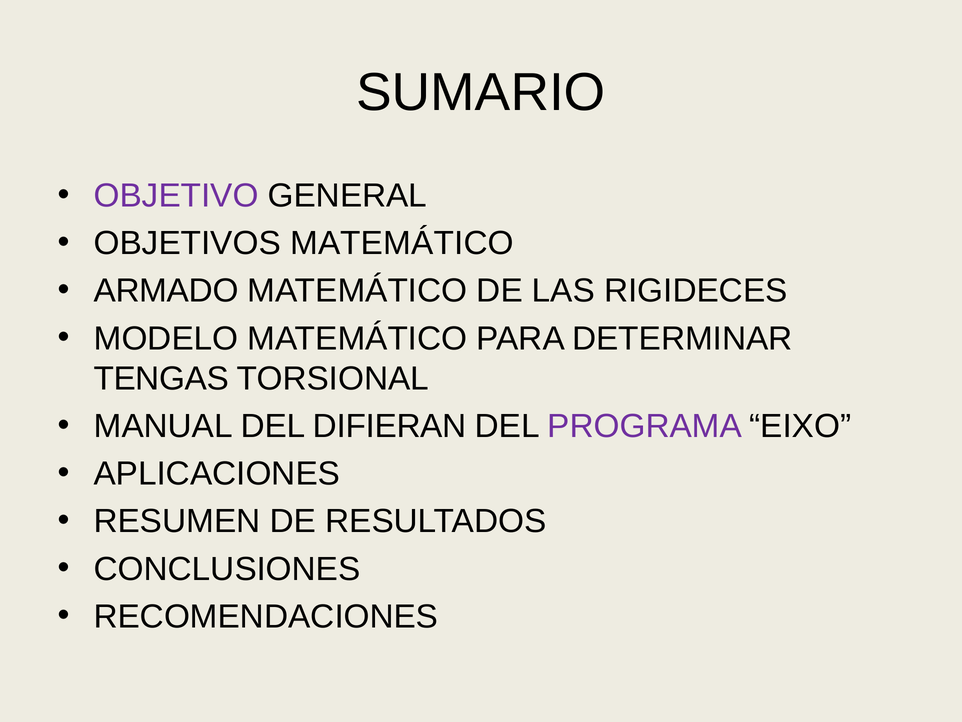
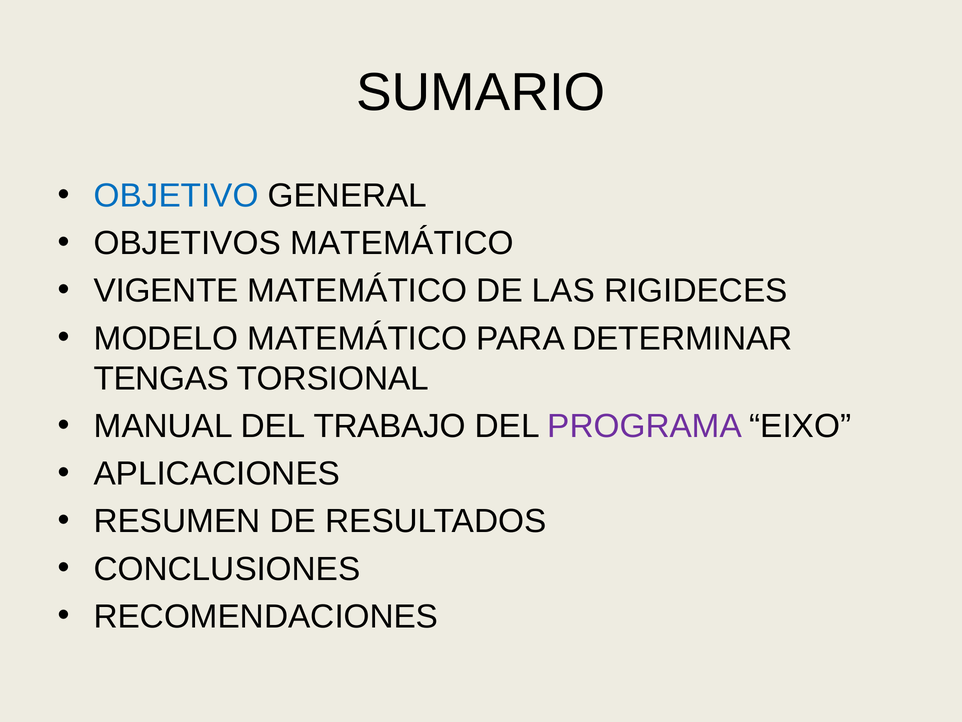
OBJETIVO colour: purple -> blue
ARMADO: ARMADO -> VIGENTE
DIFIERAN: DIFIERAN -> TRABAJO
